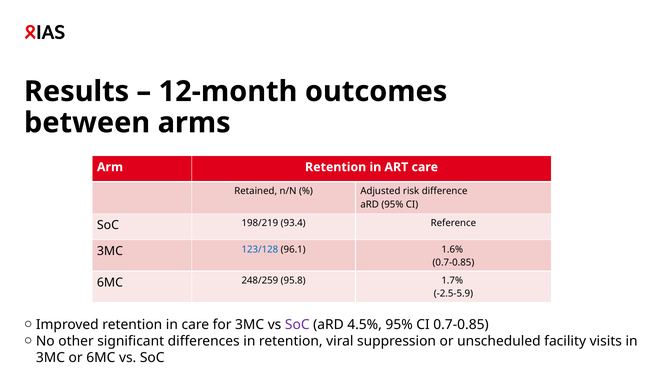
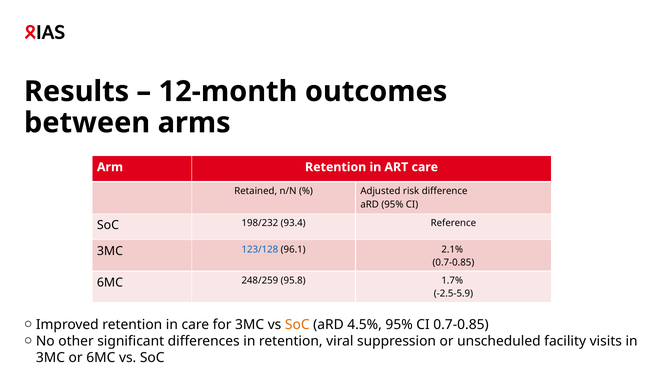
198/219: 198/219 -> 198/232
1.6%: 1.6% -> 2.1%
SoC at (297, 324) colour: purple -> orange
